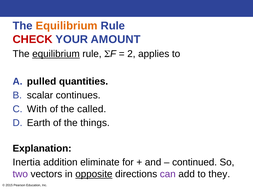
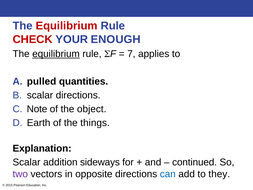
Equilibrium at (67, 26) colour: orange -> red
AMOUNT: AMOUNT -> ENOUGH
2: 2 -> 7
scalar continues: continues -> directions
With: With -> Note
called: called -> object
Inertia at (26, 162): Inertia -> Scalar
eliminate: eliminate -> sideways
opposite underline: present -> none
can colour: purple -> blue
